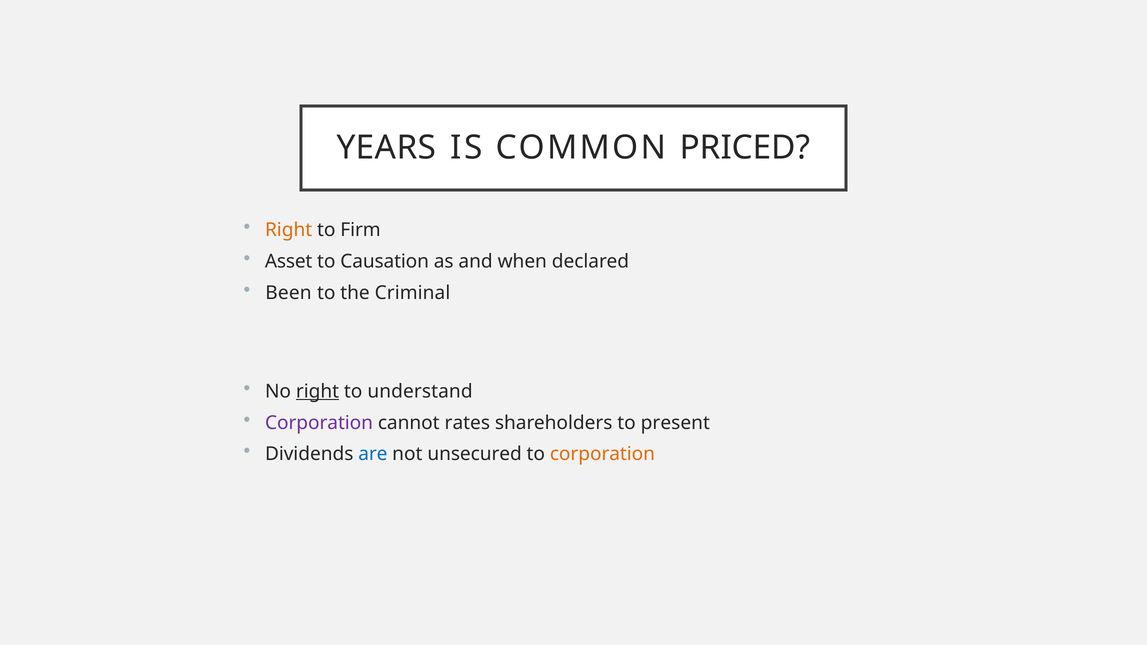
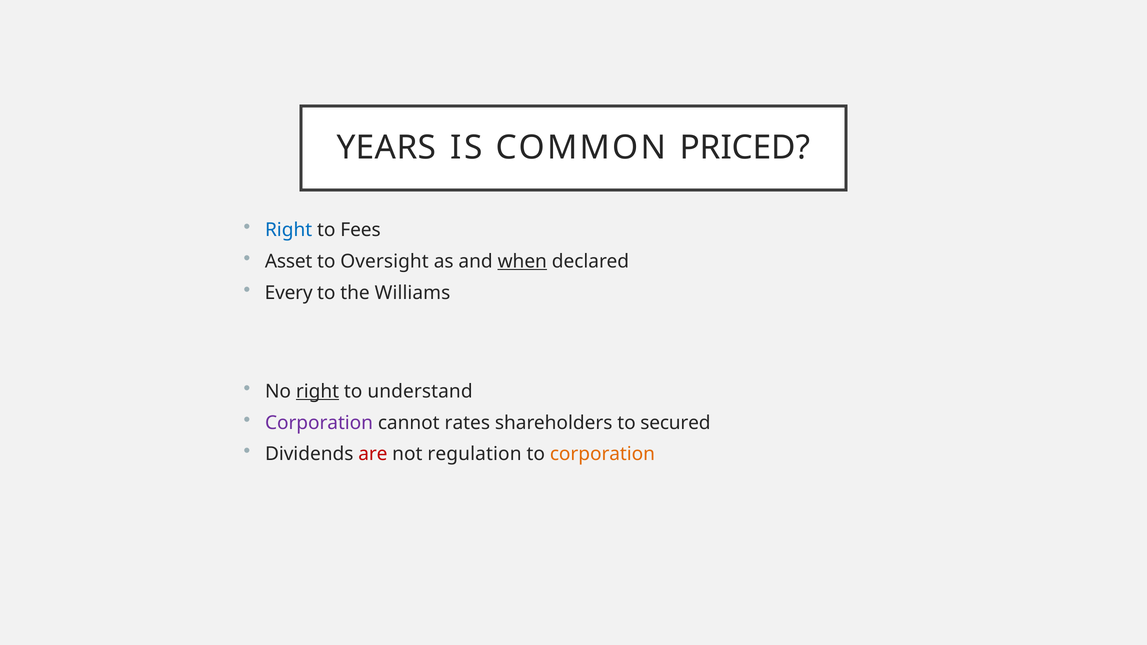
Right at (289, 230) colour: orange -> blue
Firm: Firm -> Fees
Causation: Causation -> Oversight
when underline: none -> present
Been: Been -> Every
Criminal: Criminal -> Williams
present: present -> secured
are colour: blue -> red
unsecured: unsecured -> regulation
